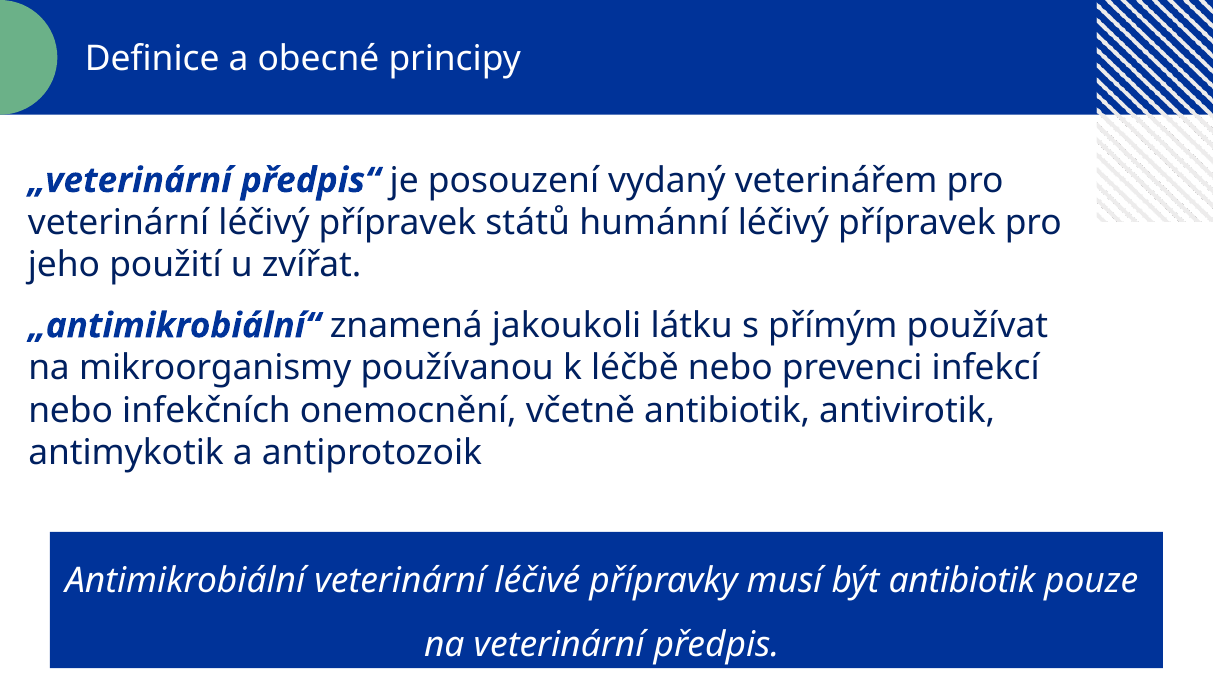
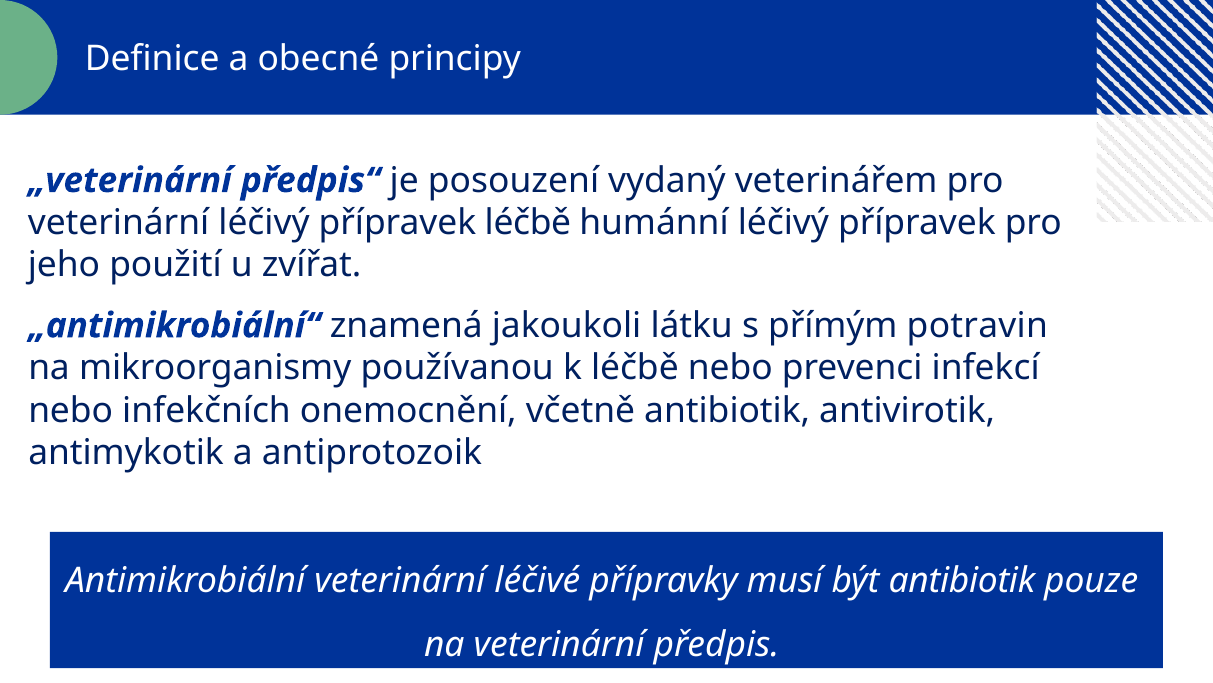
přípravek států: států -> léčbě
používat: používat -> potravin
